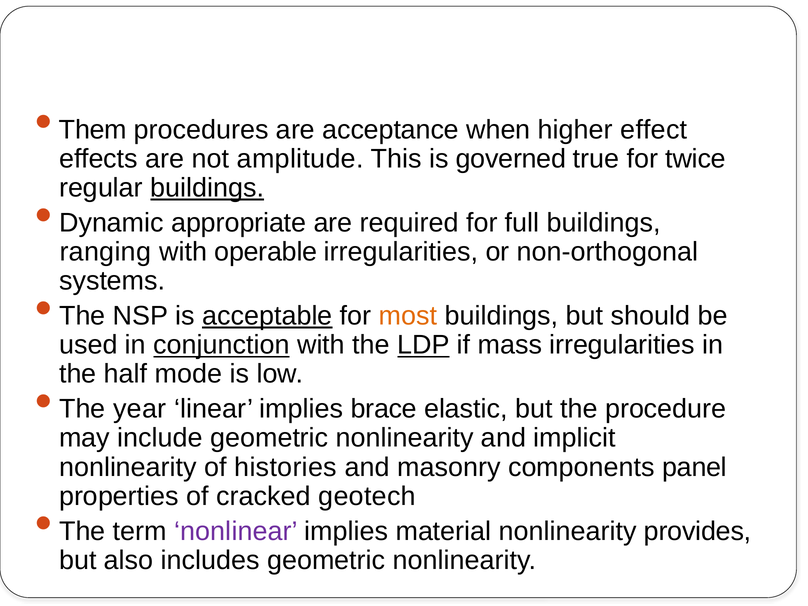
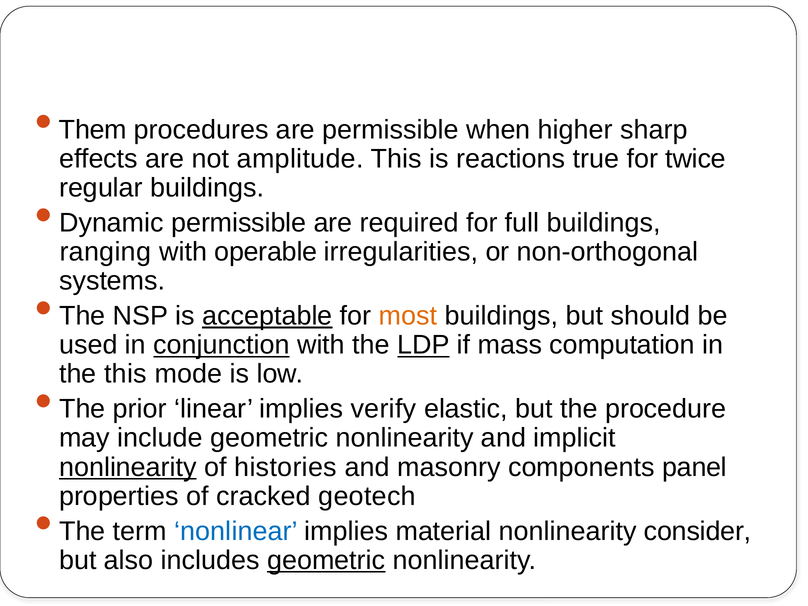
are acceptance: acceptance -> permissible
effect: effect -> sharp
governed: governed -> reactions
buildings at (207, 188) underline: present -> none
Dynamic appropriate: appropriate -> permissible
mass irregularities: irregularities -> computation
the half: half -> this
year: year -> prior
brace: brace -> verify
nonlinearity at (128, 467) underline: none -> present
nonlinear colour: purple -> blue
provides: provides -> consider
geometric at (326, 560) underline: none -> present
